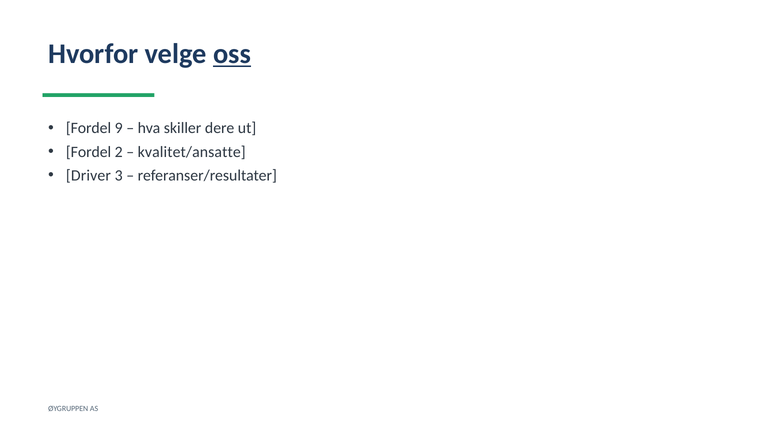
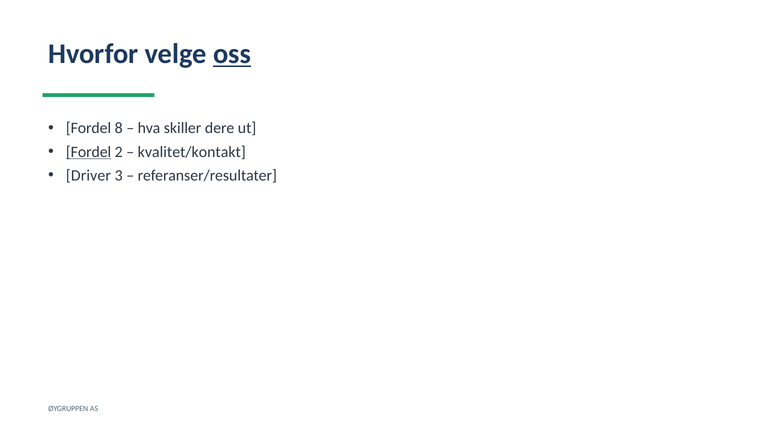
9: 9 -> 8
Fordel at (89, 152) underline: none -> present
kvalitet/ansatte: kvalitet/ansatte -> kvalitet/kontakt
